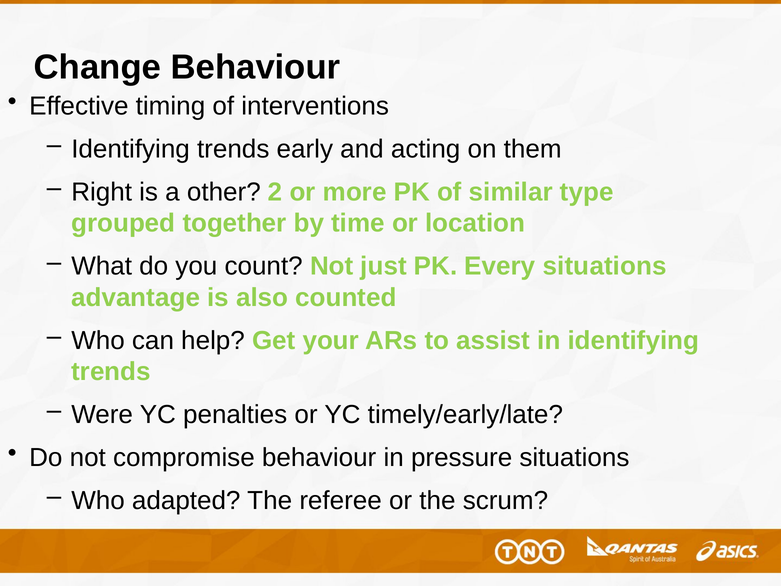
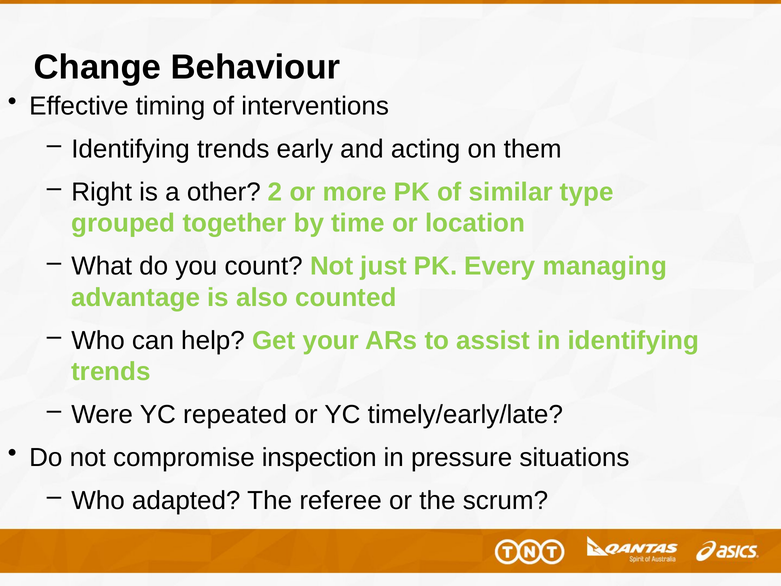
Every situations: situations -> managing
penalties: penalties -> repeated
compromise behaviour: behaviour -> inspection
